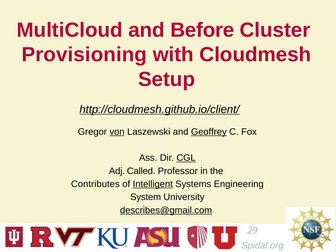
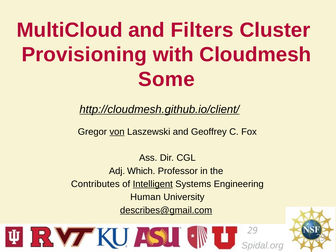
Before: Before -> Filters
Setup: Setup -> Some
Geoffrey underline: present -> none
CGL underline: present -> none
Called: Called -> Which
System: System -> Human
